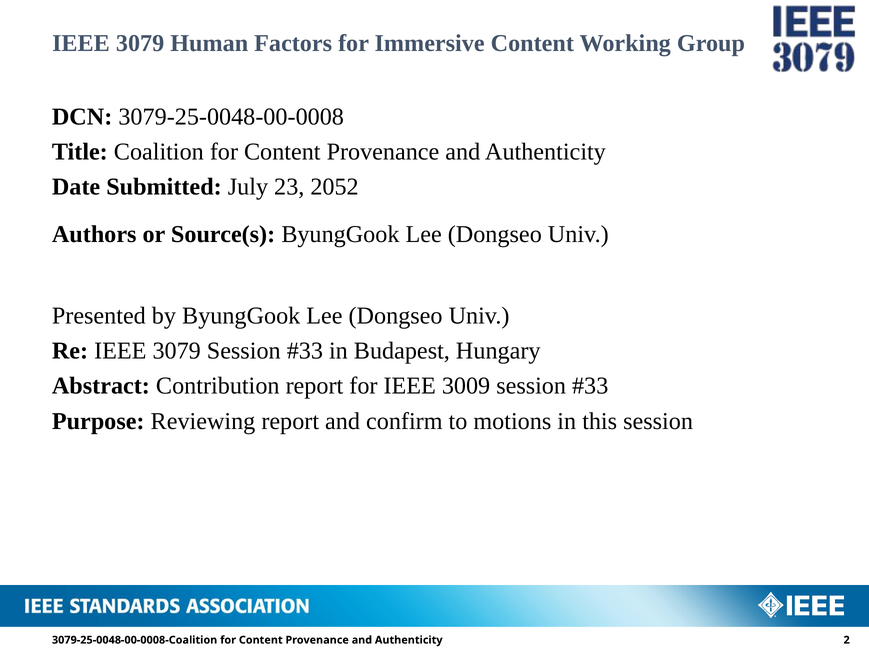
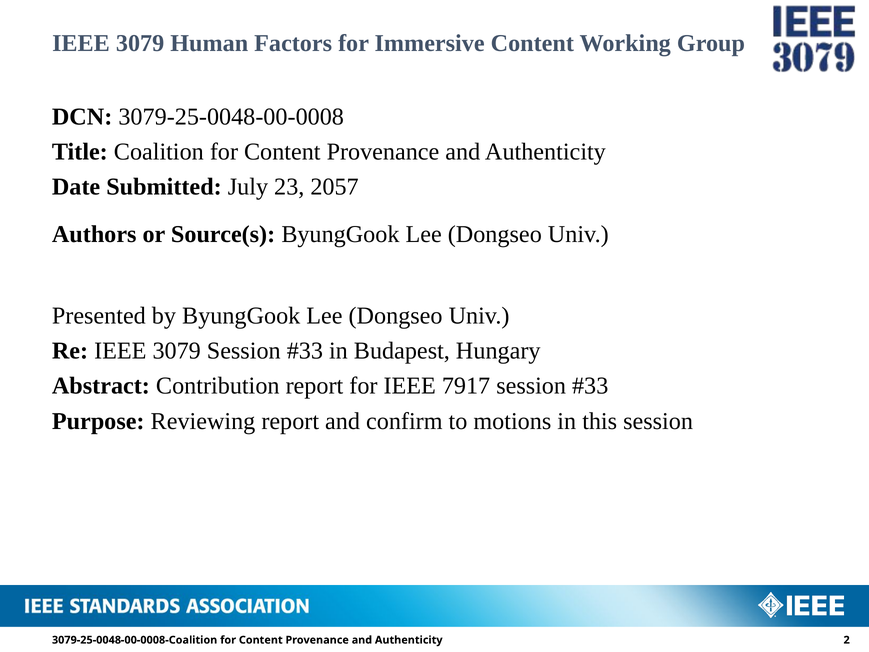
2052: 2052 -> 2057
3009: 3009 -> 7917
